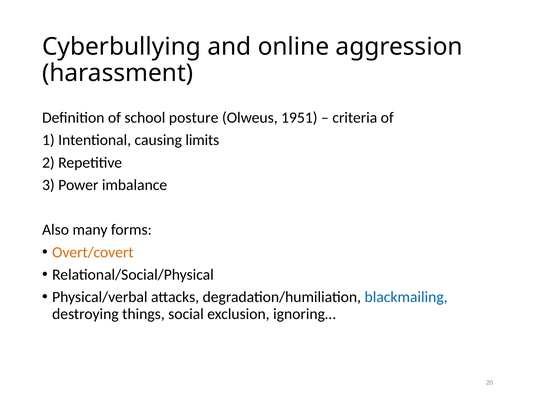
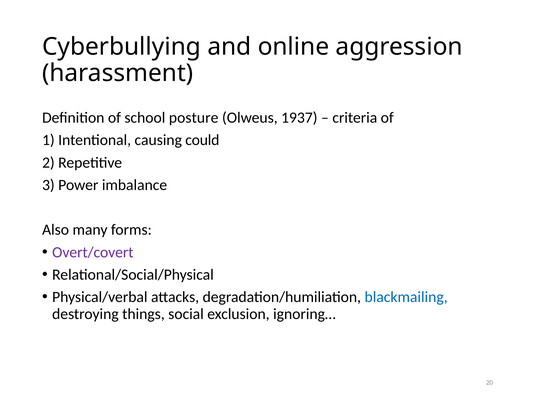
1951: 1951 -> 1937
limits: limits -> could
Overt/covert colour: orange -> purple
